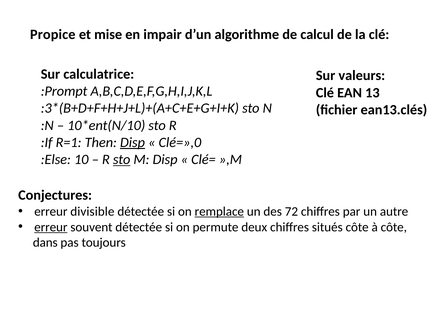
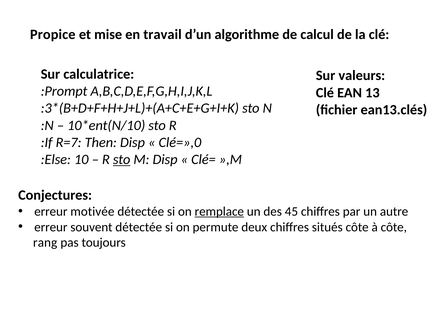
impair: impair -> travail
R=1: R=1 -> R=7
Disp at (132, 143) underline: present -> none
divisible: divisible -> motivée
72: 72 -> 45
erreur at (51, 227) underline: present -> none
dans: dans -> rang
